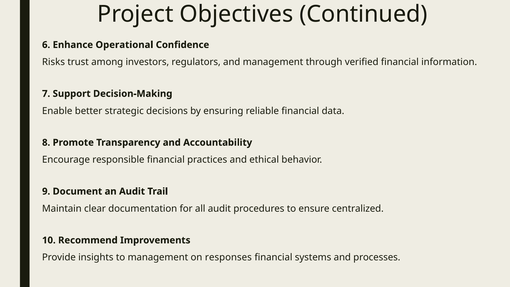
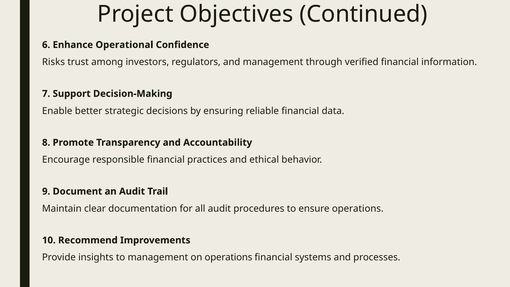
ensure centralized: centralized -> operations
on responses: responses -> operations
